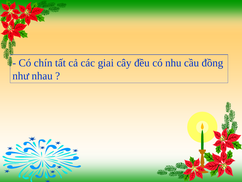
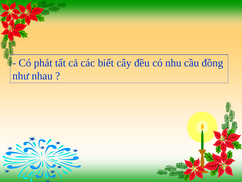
chín: chín -> phát
giai: giai -> biết
